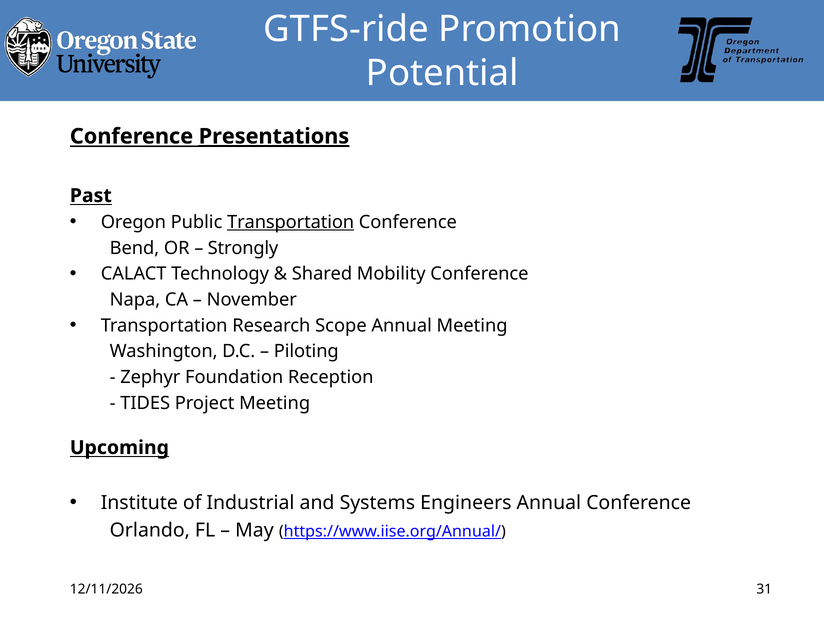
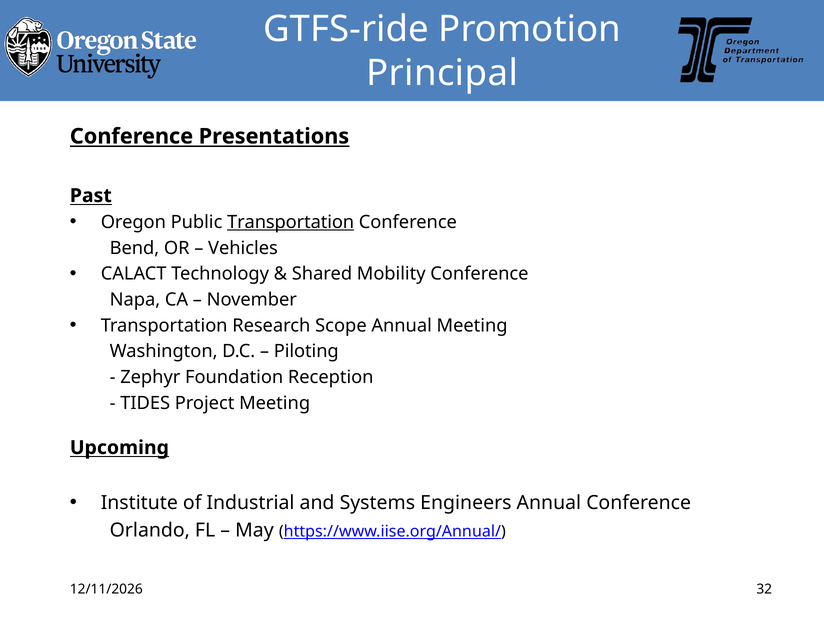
Potential: Potential -> Principal
Presentations underline: present -> none
Strongly: Strongly -> Vehicles
31: 31 -> 32
